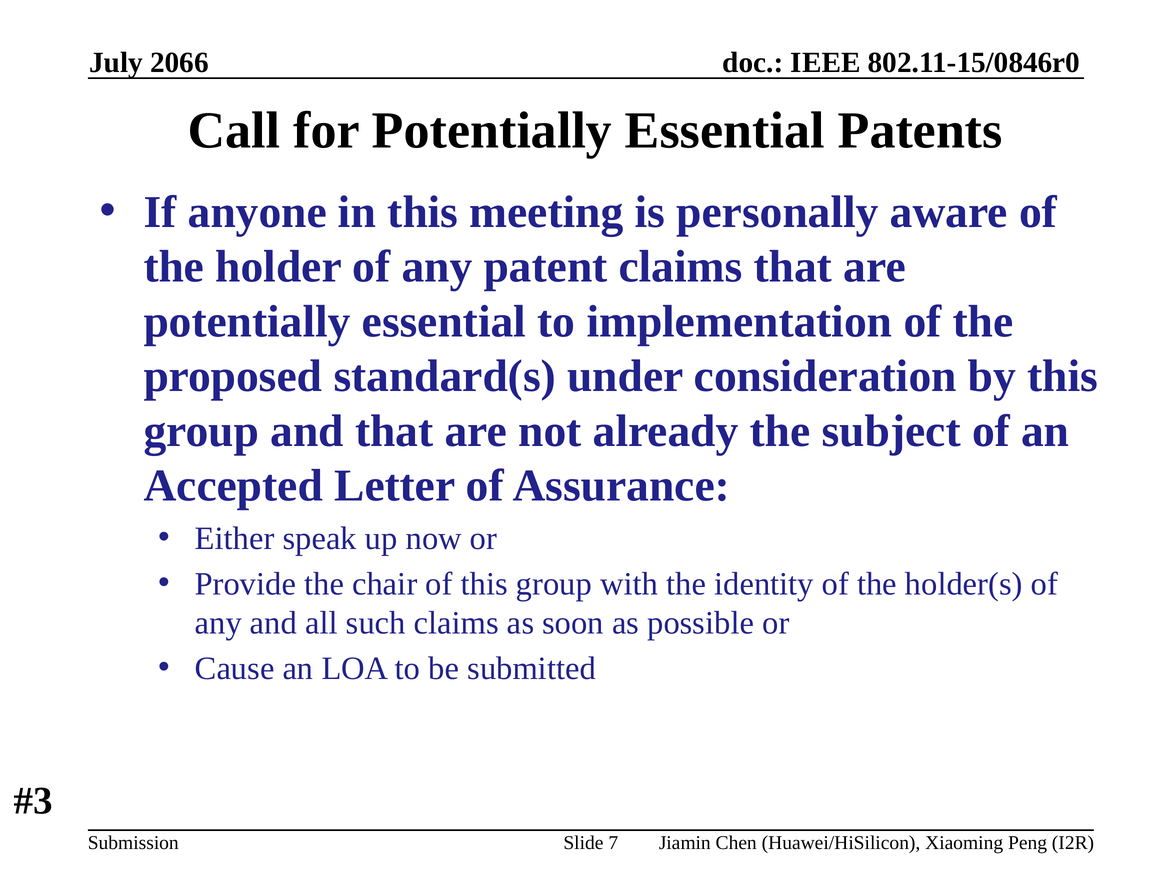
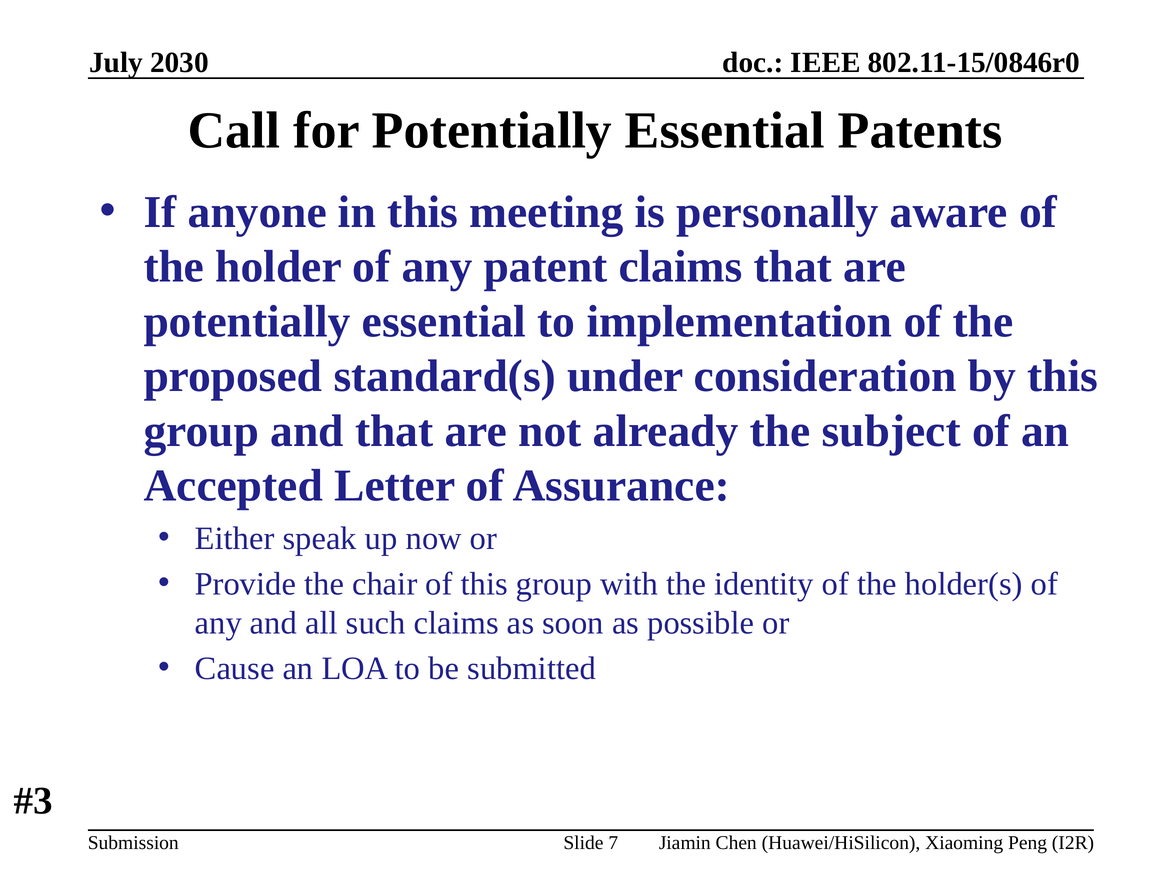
2066: 2066 -> 2030
